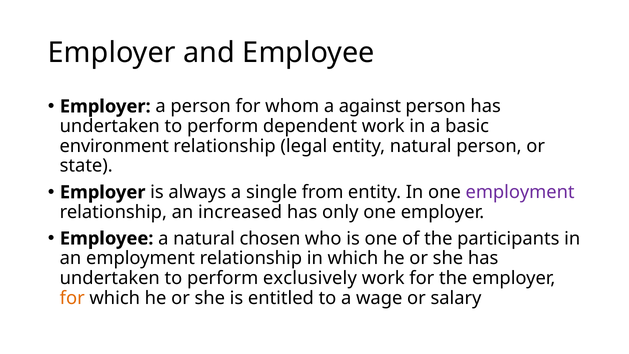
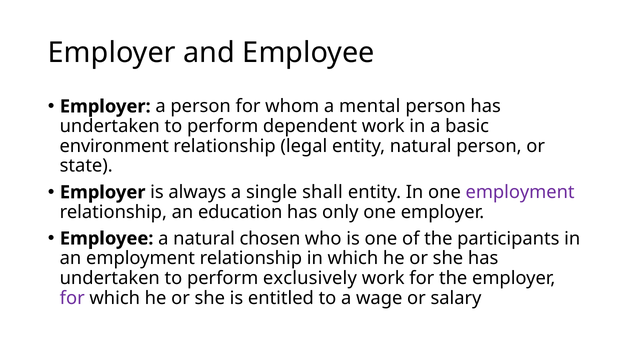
against: against -> mental
from: from -> shall
increased: increased -> education
for at (72, 298) colour: orange -> purple
